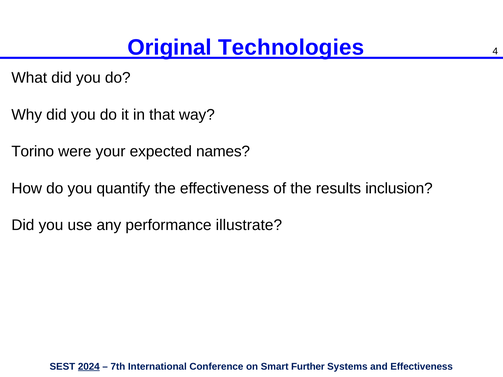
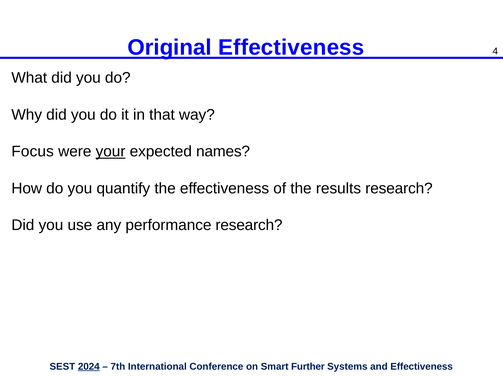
Original Technologies: Technologies -> Effectiveness
Torino: Torino -> Focus
your underline: none -> present
results inclusion: inclusion -> research
performance illustrate: illustrate -> research
